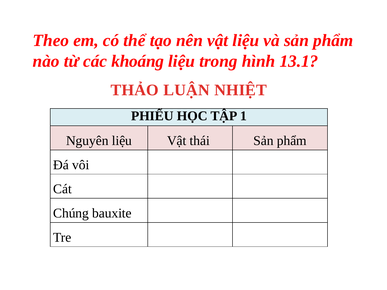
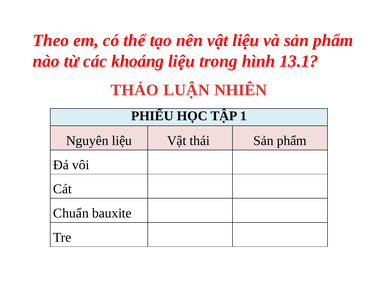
NHIỆT: NHIỆT -> NHIÊN
Chúng: Chúng -> Chuẩn
